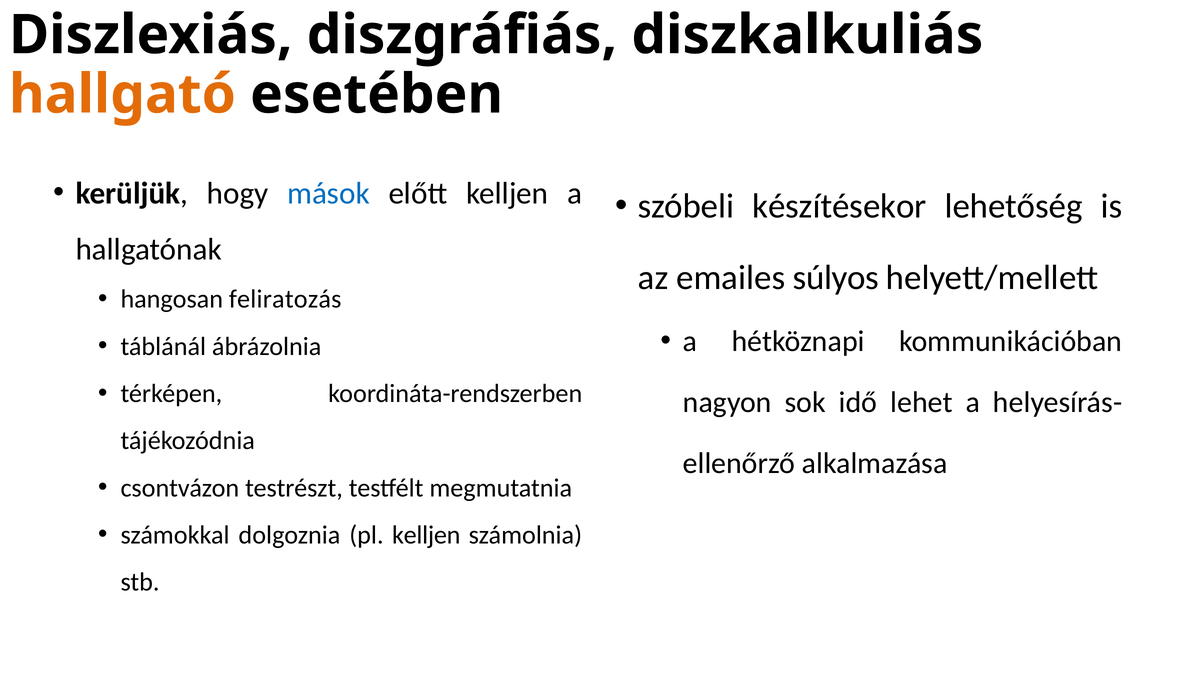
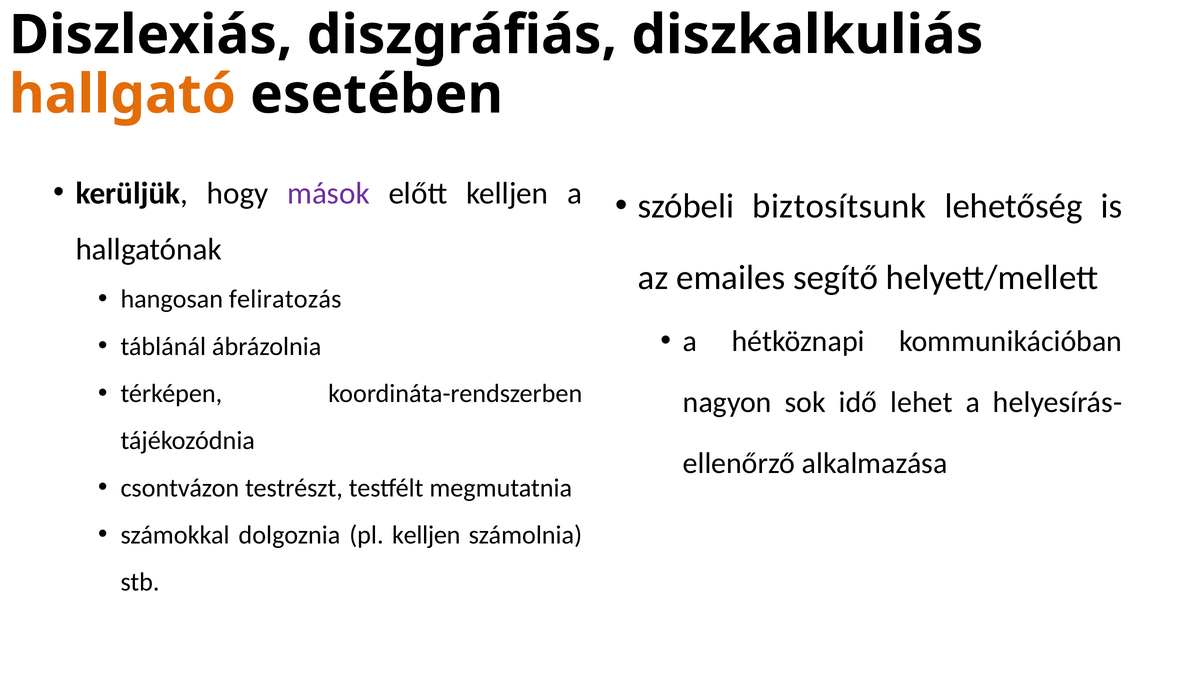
mások colour: blue -> purple
készítésekor: készítésekor -> biztosítsunk
súlyos: súlyos -> segítő
